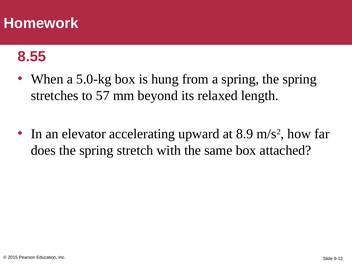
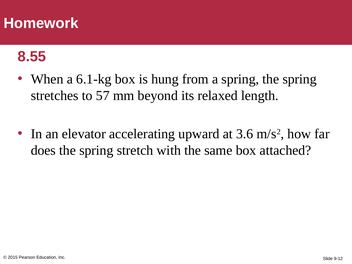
5.0-kg: 5.0-kg -> 6.1-kg
8.9: 8.9 -> 3.6
